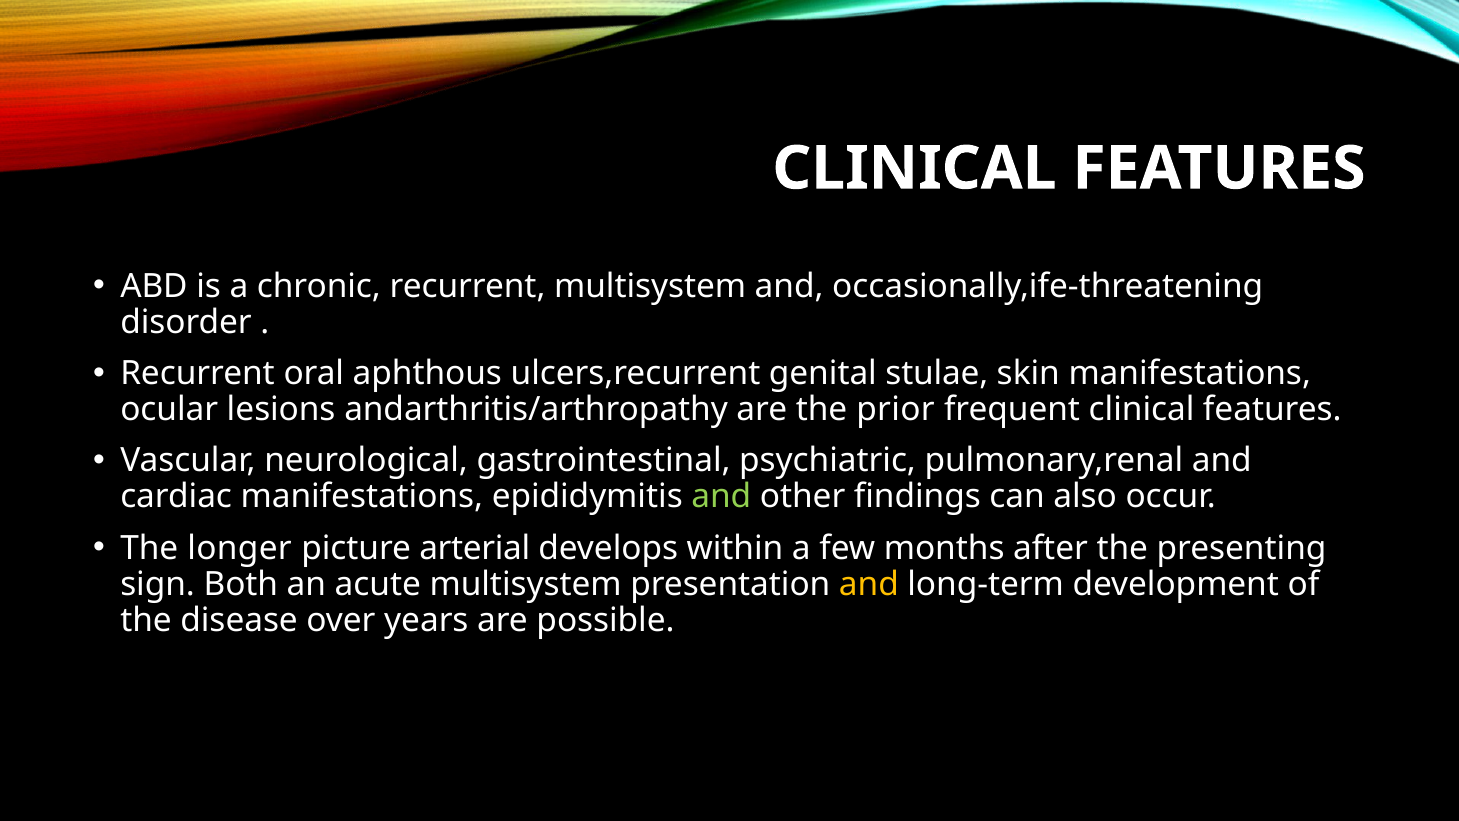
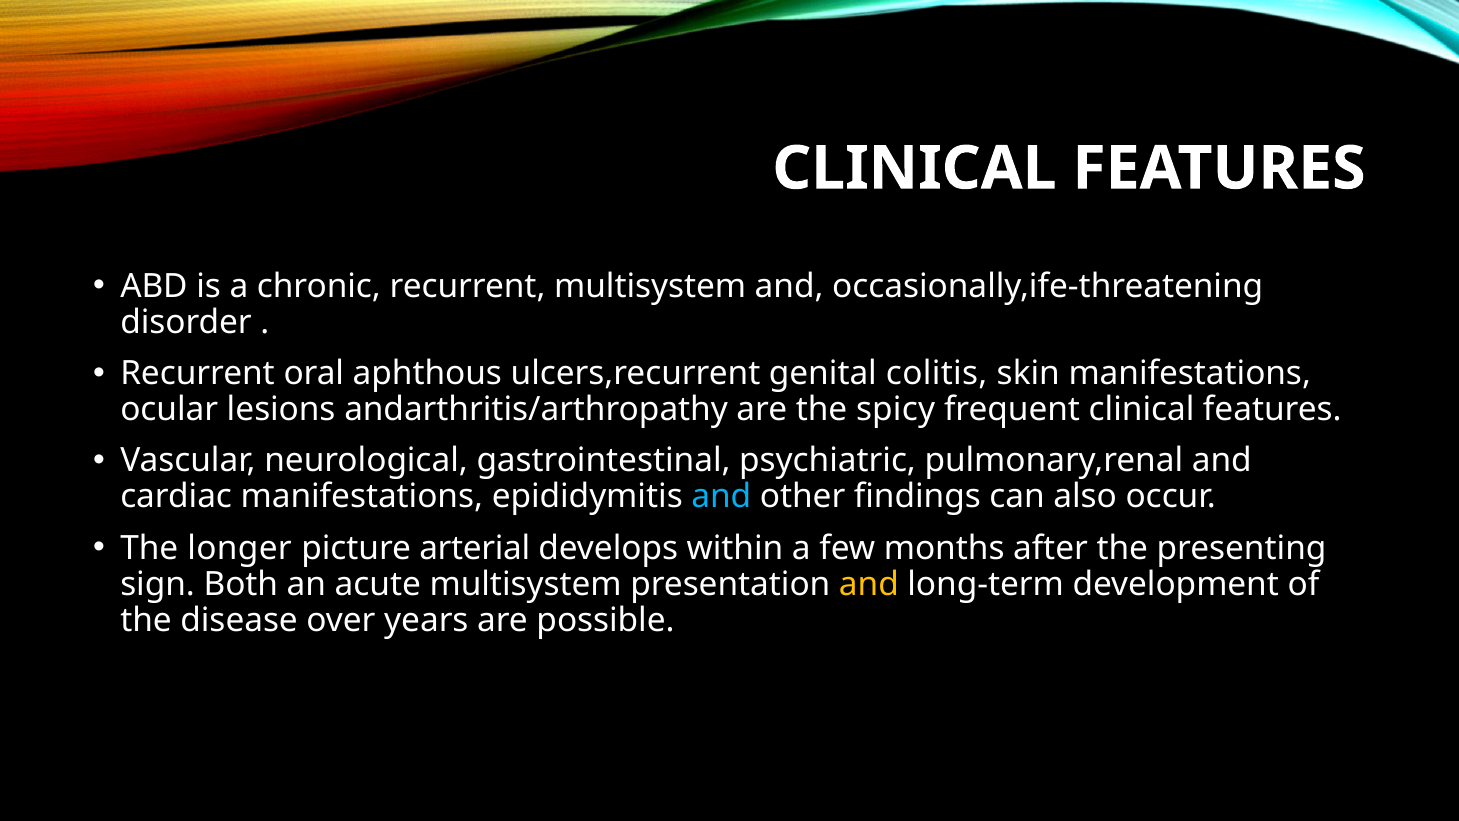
stulae: stulae -> colitis
prior: prior -> spicy
and at (721, 497) colour: light green -> light blue
